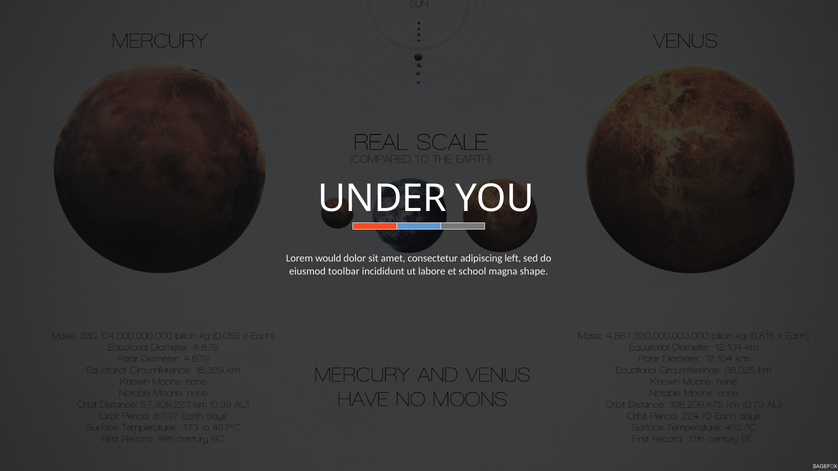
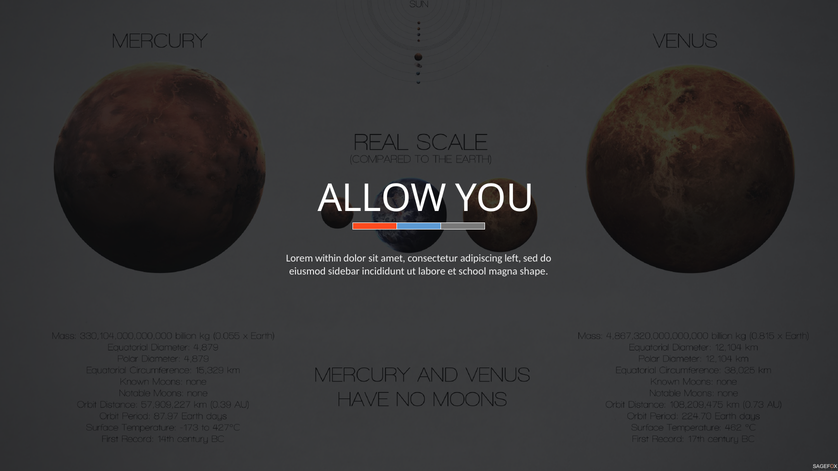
UNDER: UNDER -> ALLOW
would: would -> within
toolbar: toolbar -> sidebar
